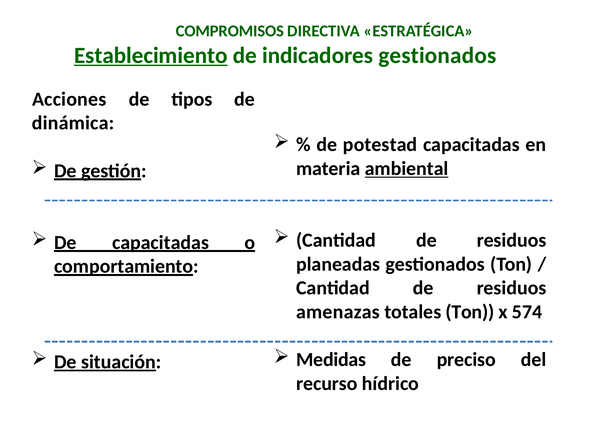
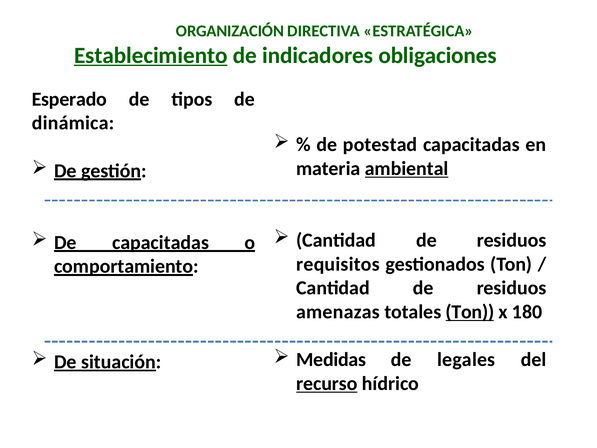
COMPROMISOS: COMPROMISOS -> ORGANIZACIÓN
indicadores gestionados: gestionados -> obligaciones
Acciones: Acciones -> Esperado
planeadas: planeadas -> requisitos
Ton at (470, 312) underline: none -> present
574: 574 -> 180
preciso: preciso -> legales
recurso underline: none -> present
